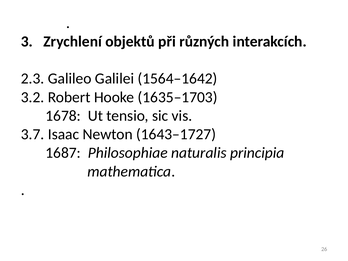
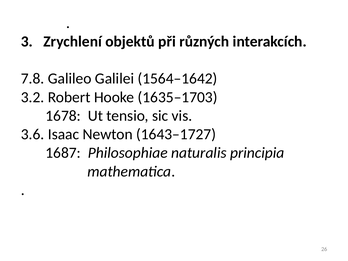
2.3: 2.3 -> 7.8
3.7: 3.7 -> 3.6
